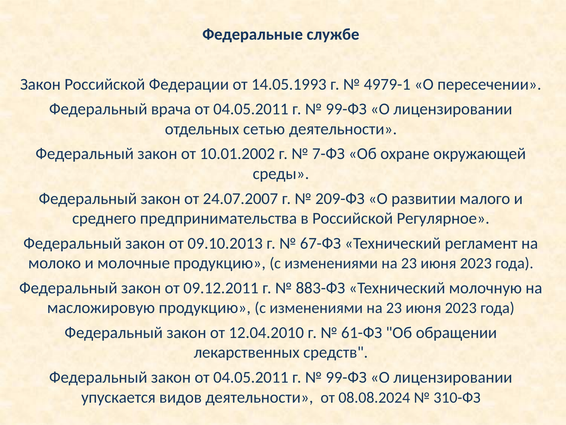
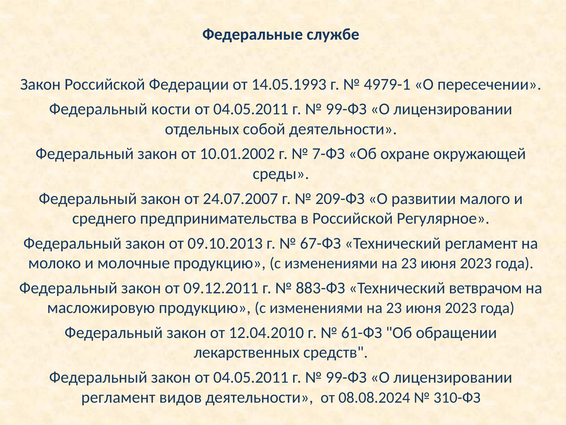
врача: врача -> кости
сетью: сетью -> собой
молочную: молочную -> ветврачом
упускается at (118, 397): упускается -> регламент
